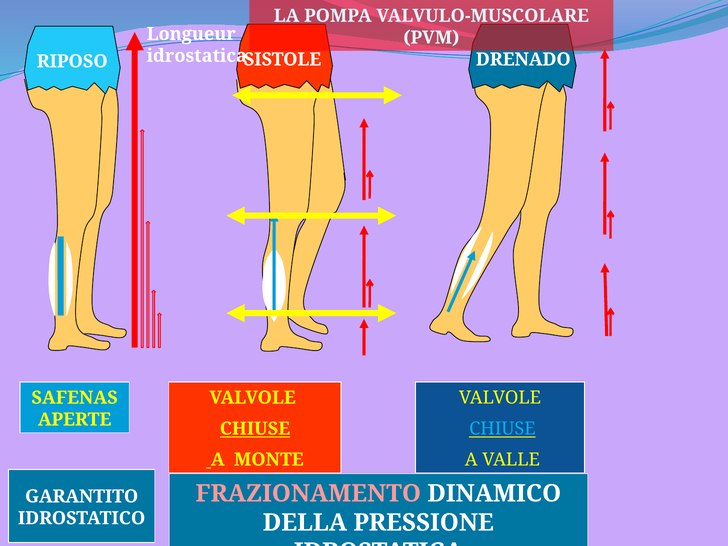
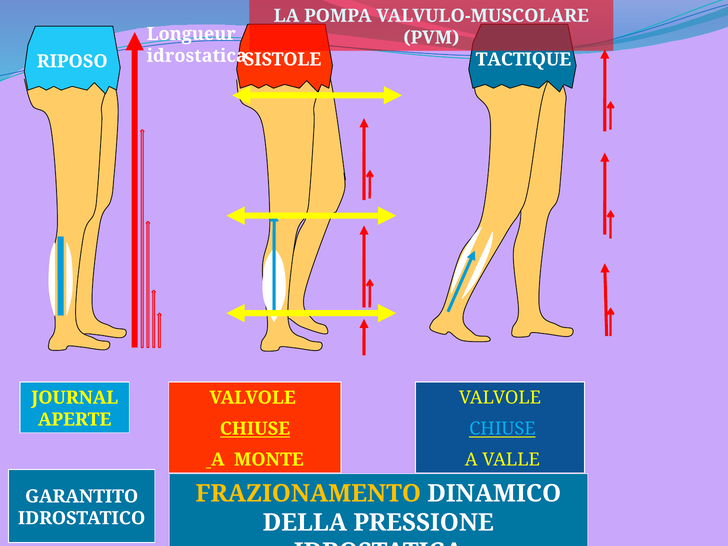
DRENADO: DRENADO -> TACTIQUE
SAFENAS: SAFENAS -> JOURNAL
FRAZIONAMENTO colour: pink -> yellow
